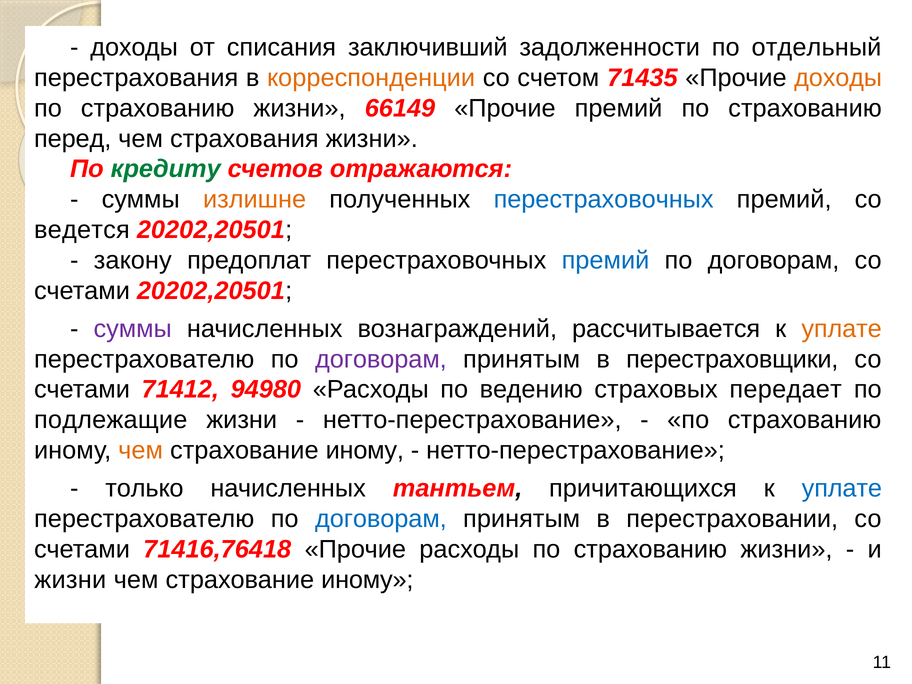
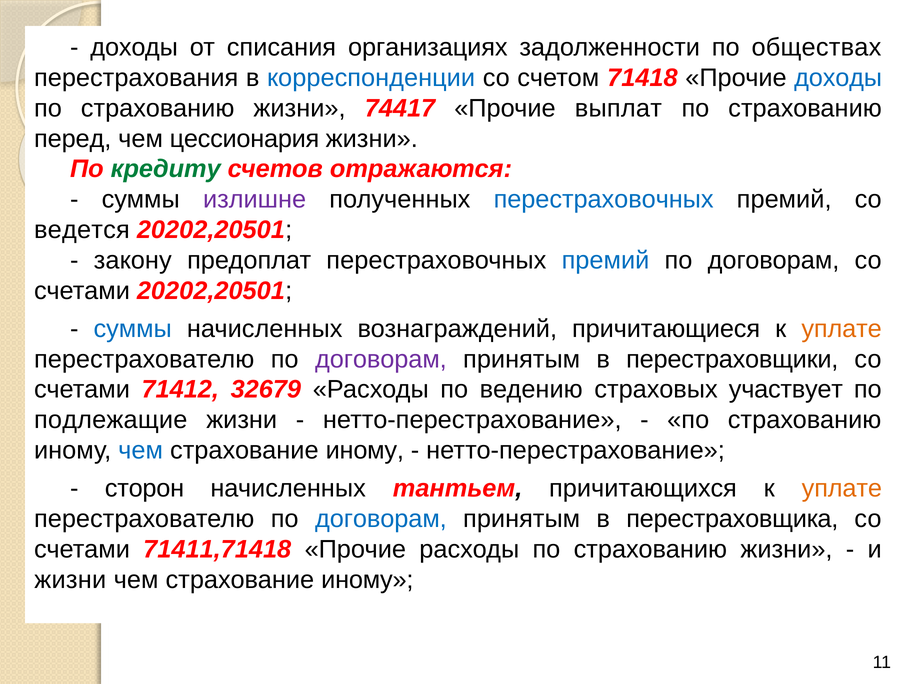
заключивший: заключивший -> организациях
отдельный: отдельный -> обществах
корреспонденции colour: orange -> blue
71435: 71435 -> 71418
доходы at (838, 78) colour: orange -> blue
66149: 66149 -> 74417
Прочие премий: премий -> выплат
страхования: страхования -> цессионария
излишне colour: orange -> purple
суммы at (133, 329) colour: purple -> blue
рассчитывается: рассчитывается -> причитающиеся
94980: 94980 -> 32679
передает: передает -> участвует
чем at (141, 450) colour: orange -> blue
только: только -> сторон
уплате at (842, 488) colour: blue -> orange
перестраховании: перестраховании -> перестраховщика
71416,76418: 71416,76418 -> 71411,71418
